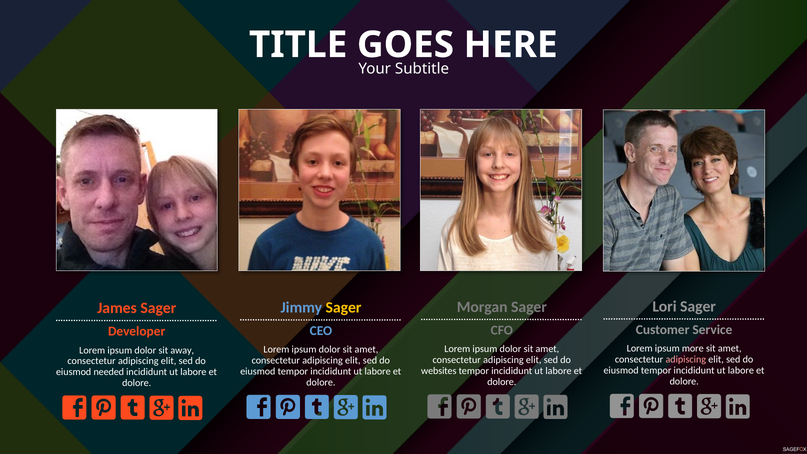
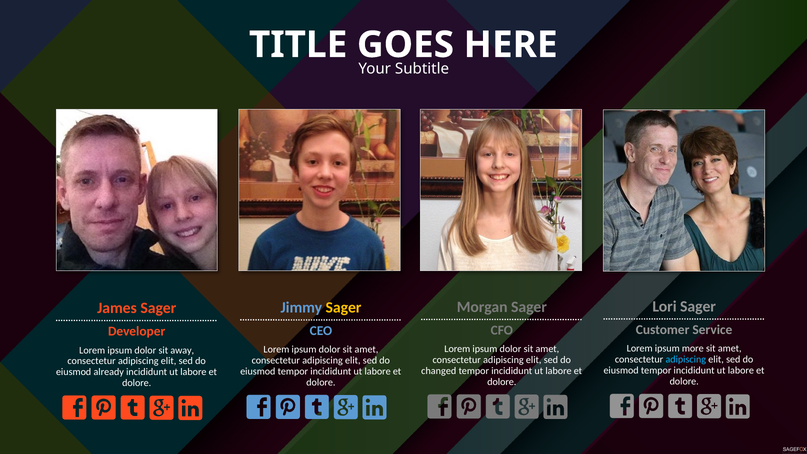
adipiscing at (686, 359) colour: pink -> light blue
websites: websites -> changed
needed: needed -> already
